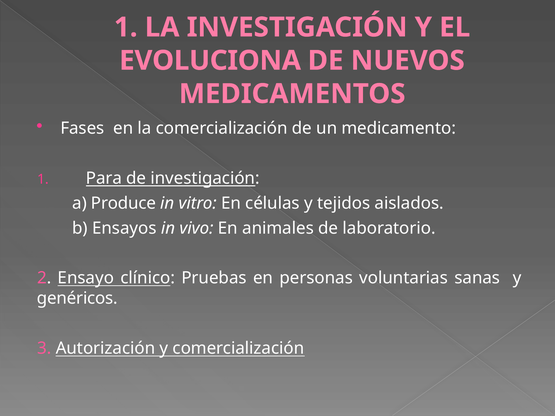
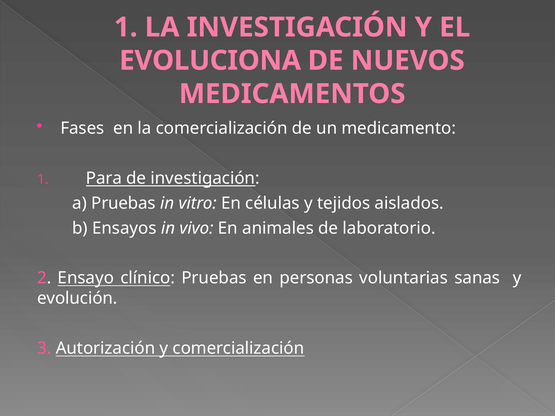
a Produce: Produce -> Pruebas
genéricos: genéricos -> evolución
